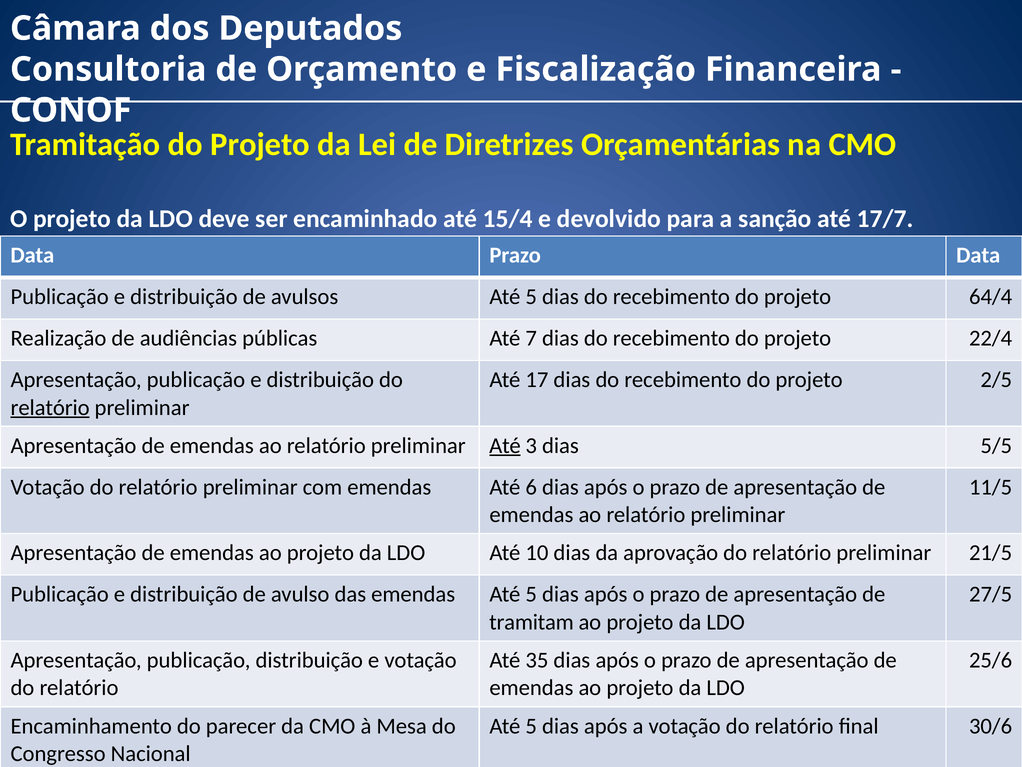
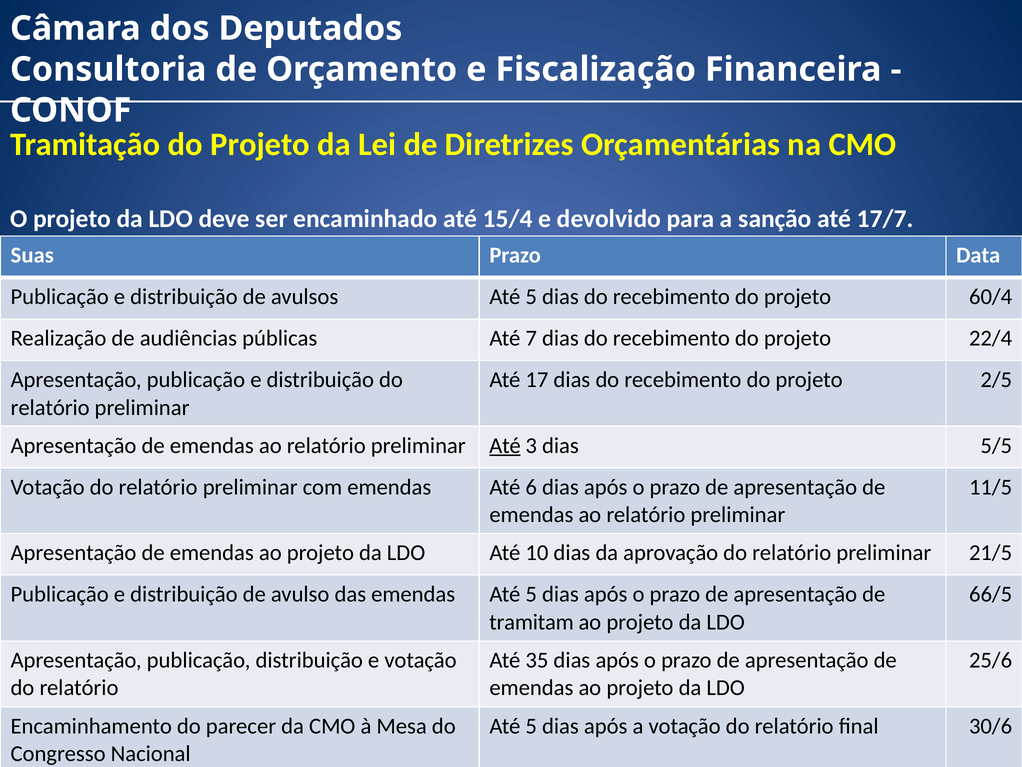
Data at (32, 255): Data -> Suas
64/4: 64/4 -> 60/4
relatório at (50, 407) underline: present -> none
27/5: 27/5 -> 66/5
